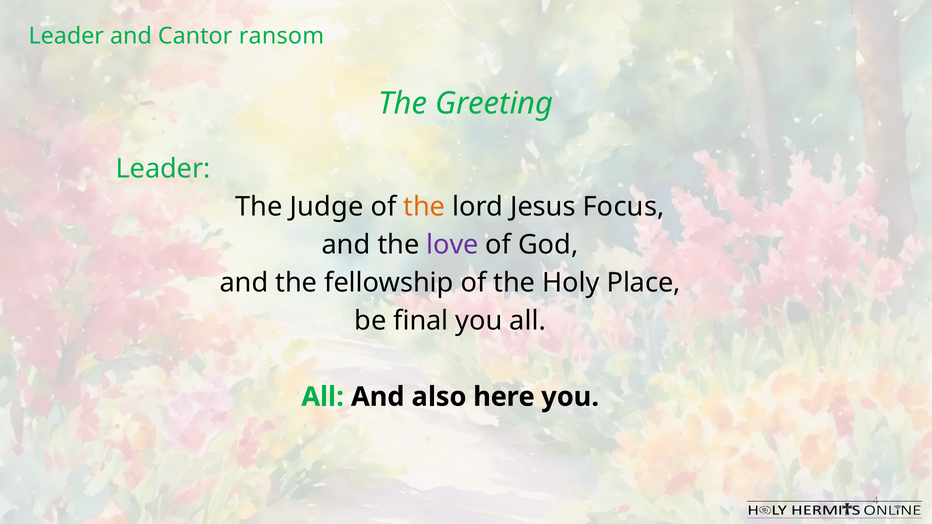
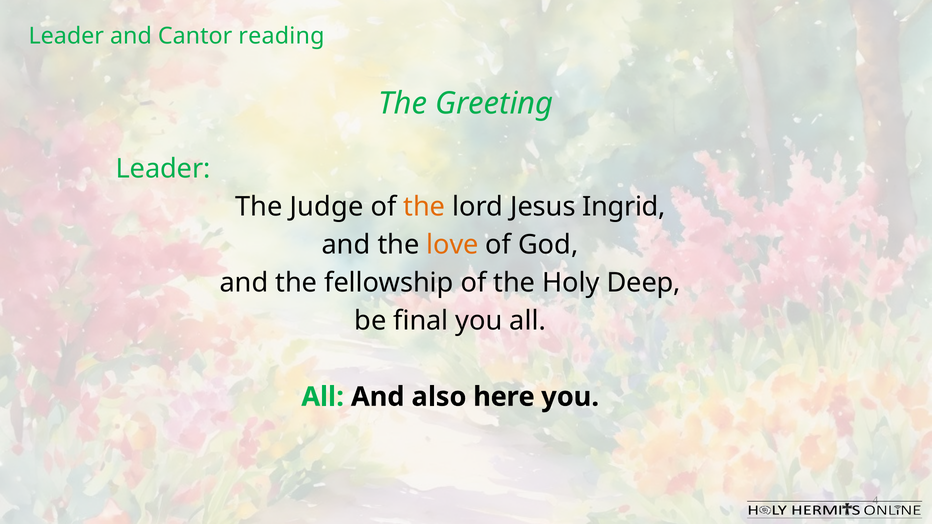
ransom: ransom -> reading
Focus: Focus -> Ingrid
love colour: purple -> orange
Place: Place -> Deep
